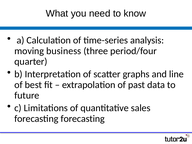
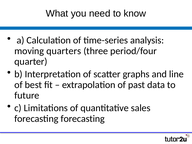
business: business -> quarters
